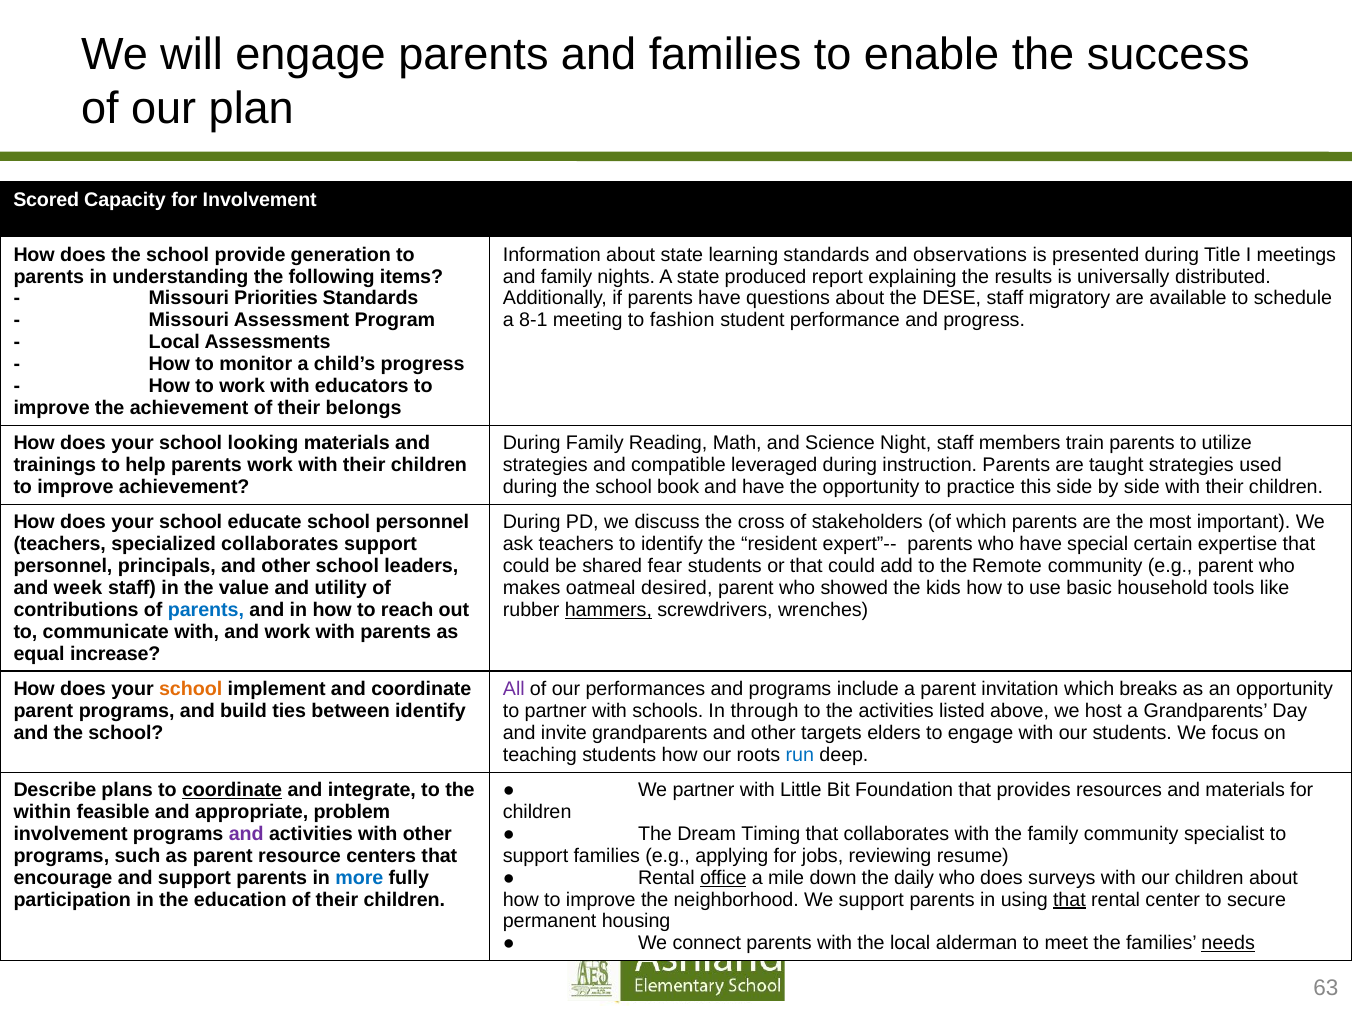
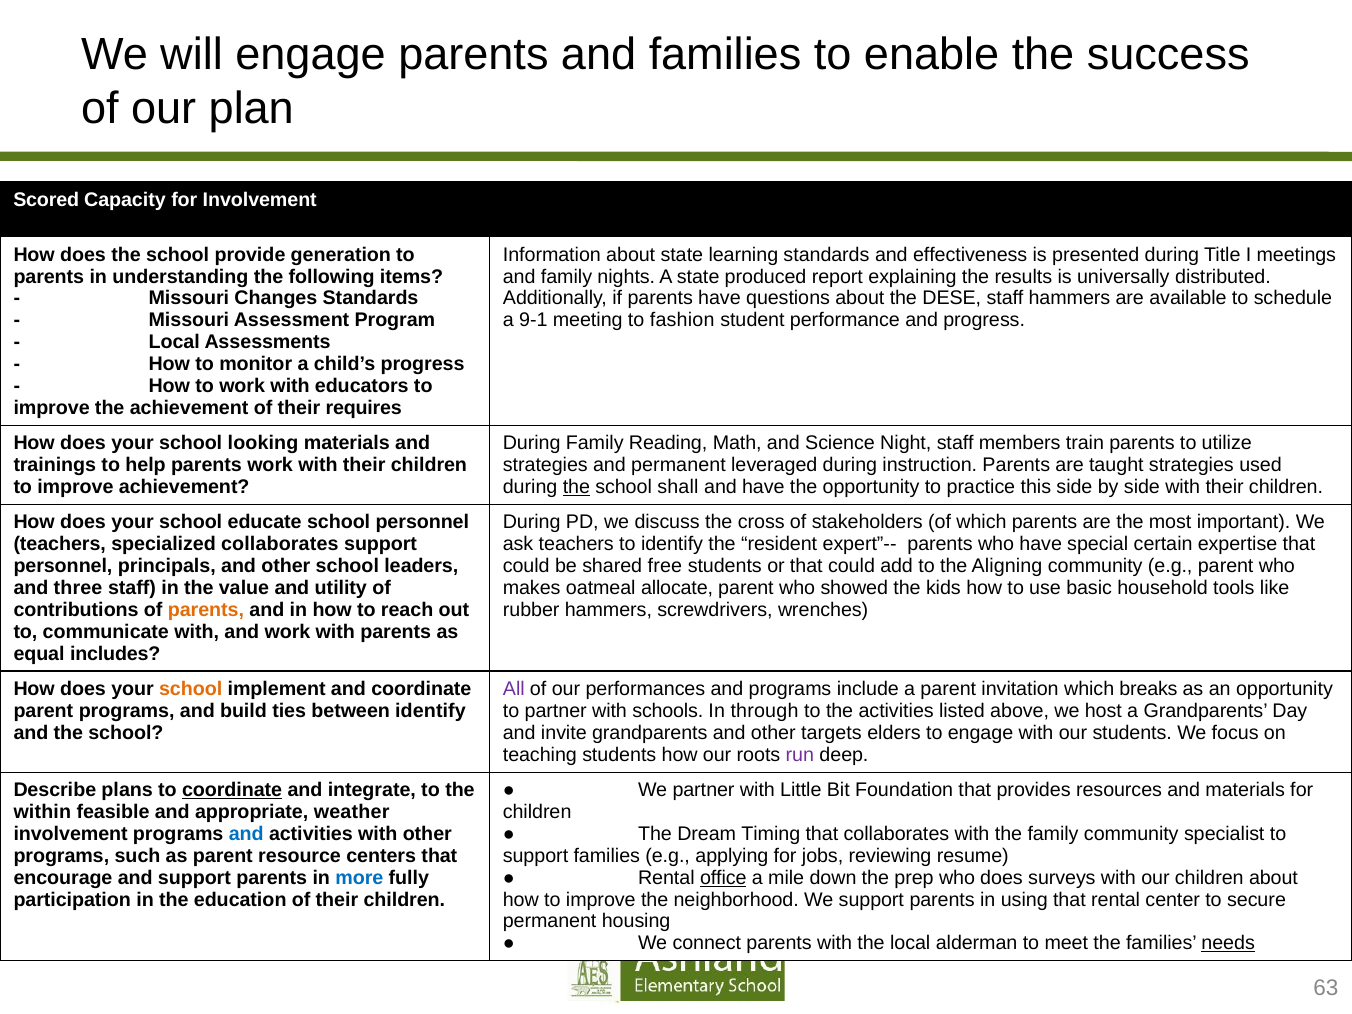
observations: observations -> effectiveness
Priorities: Priorities -> Changes
staff migratory: migratory -> hammers
8-1: 8-1 -> 9-1
belongs: belongs -> requires
and compatible: compatible -> permanent
the at (576, 487) underline: none -> present
book: book -> shall
fear: fear -> free
Remote: Remote -> Aligning
week: week -> three
desired: desired -> allocate
parents at (206, 610) colour: blue -> orange
hammers at (608, 610) underline: present -> none
increase: increase -> includes
run colour: blue -> purple
problem: problem -> weather
and at (246, 834) colour: purple -> blue
daily: daily -> prep
that at (1069, 900) underline: present -> none
